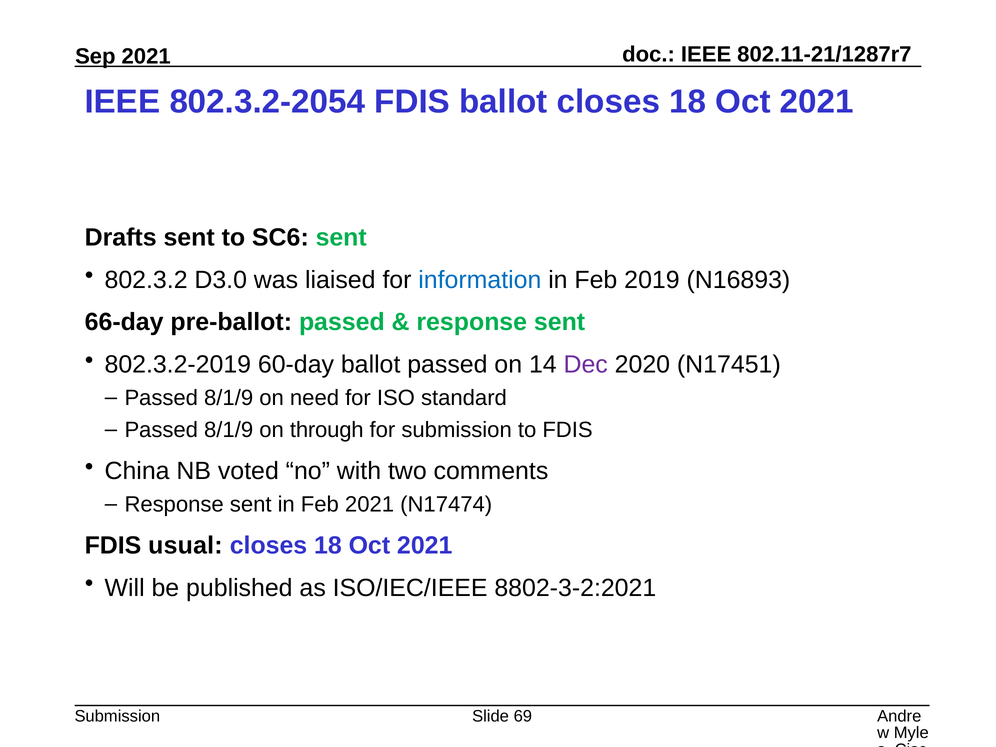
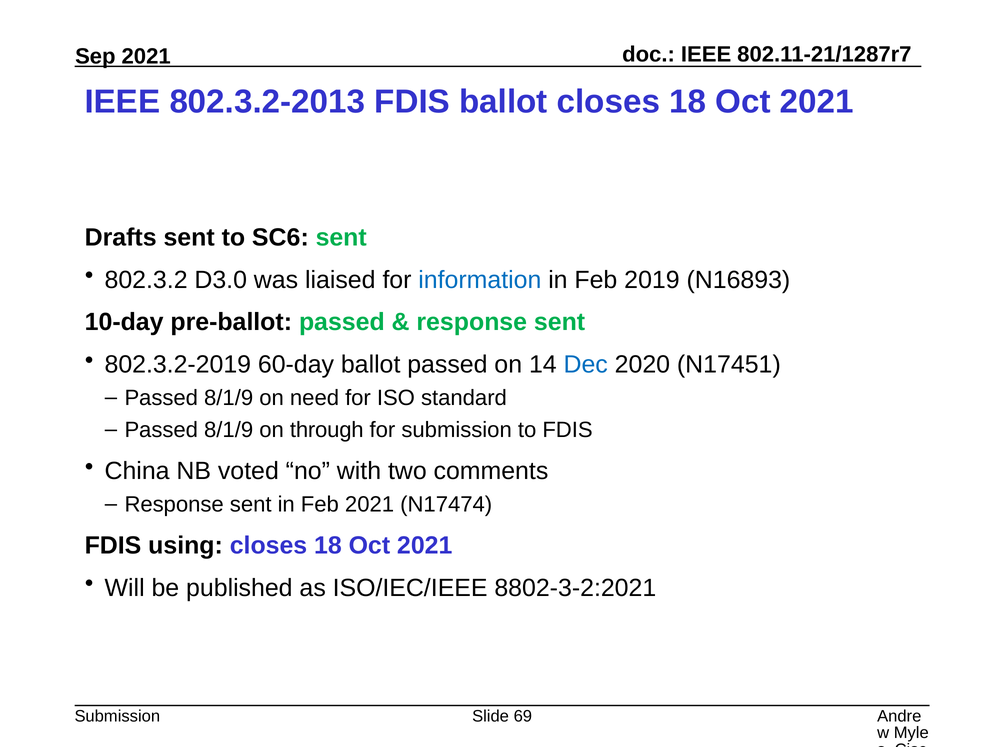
802.3.2-2054: 802.3.2-2054 -> 802.3.2-2013
66-day: 66-day -> 10-day
Dec colour: purple -> blue
usual: usual -> using
